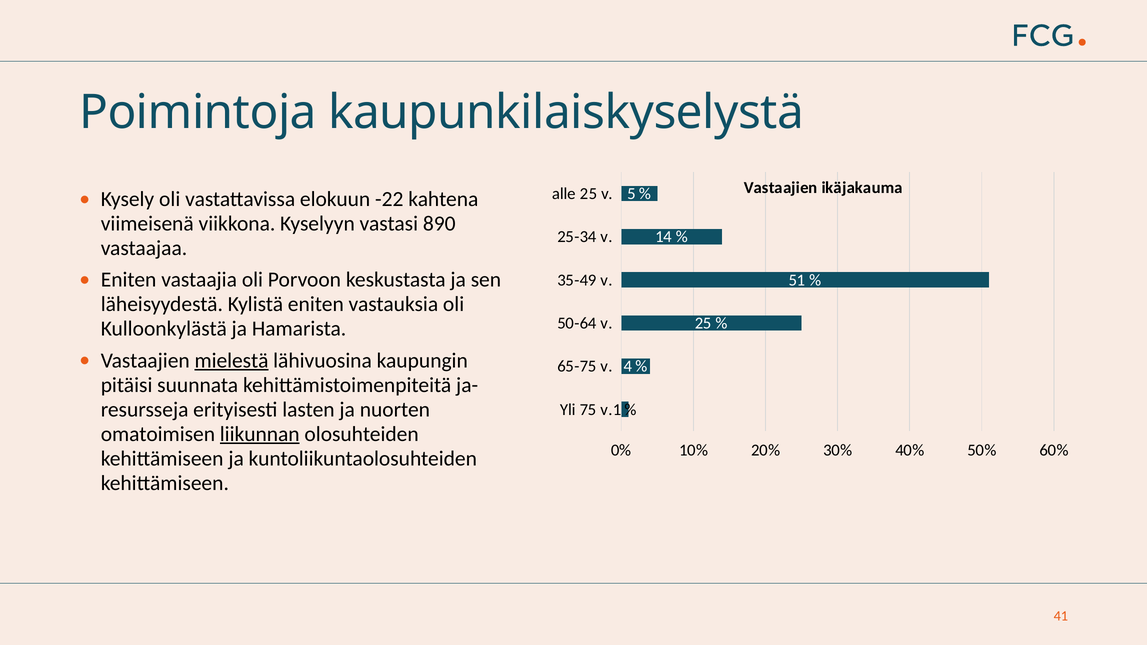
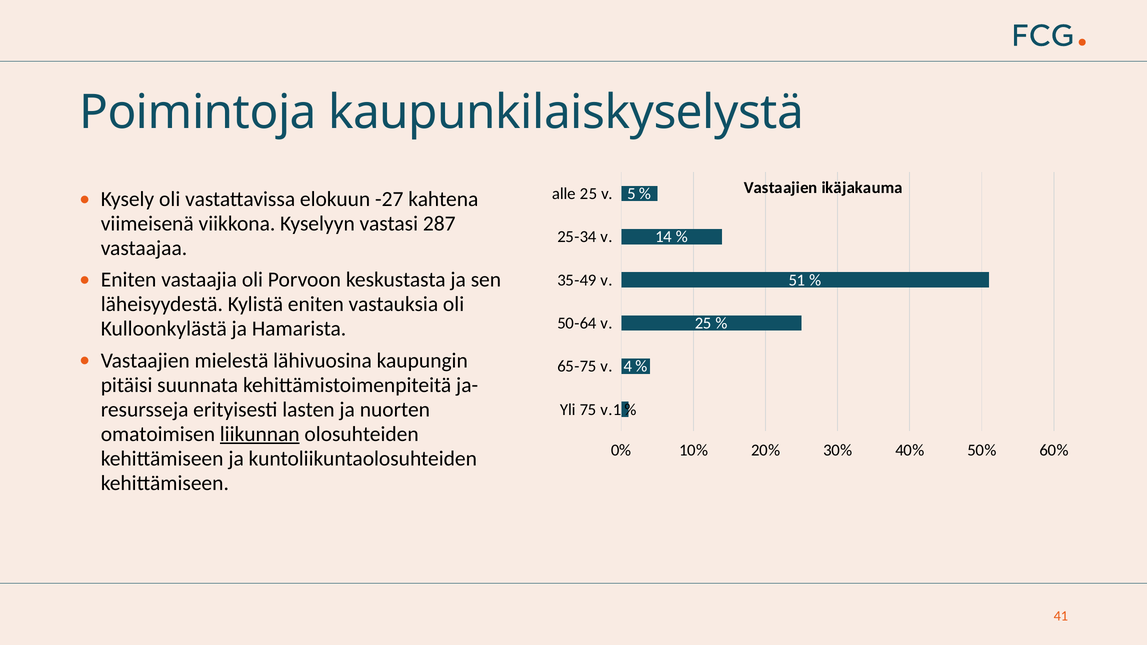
-22: -22 -> -27
890: 890 -> 287
mielestä underline: present -> none
